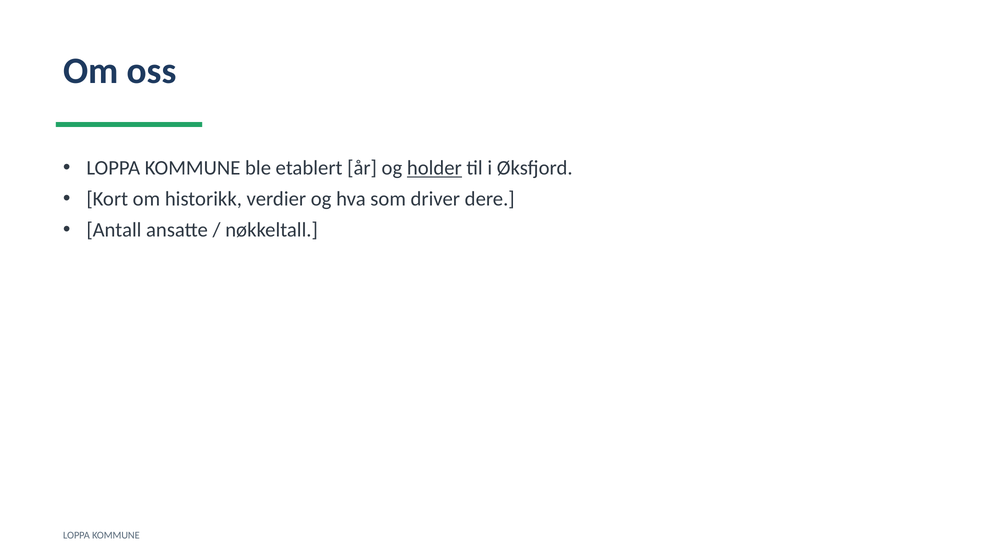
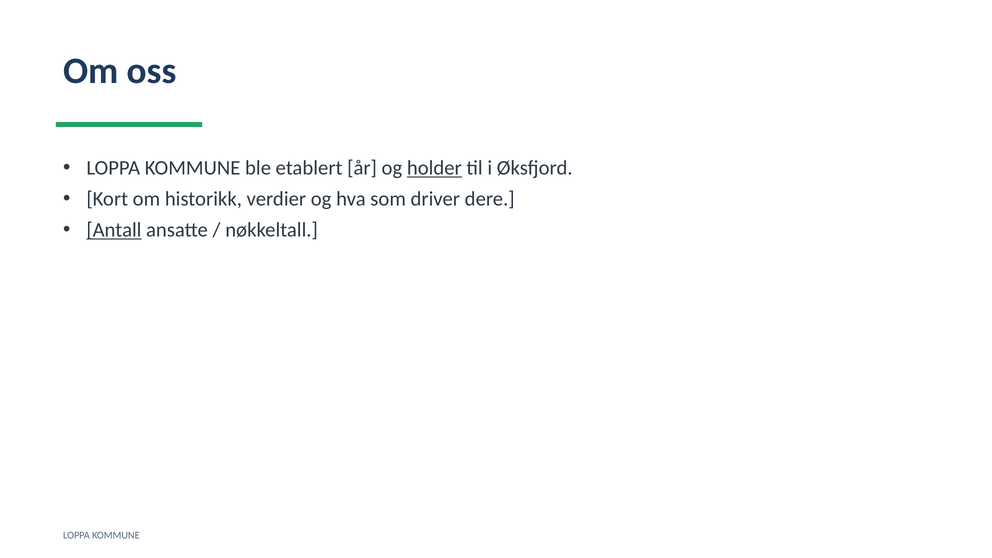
Antall underline: none -> present
